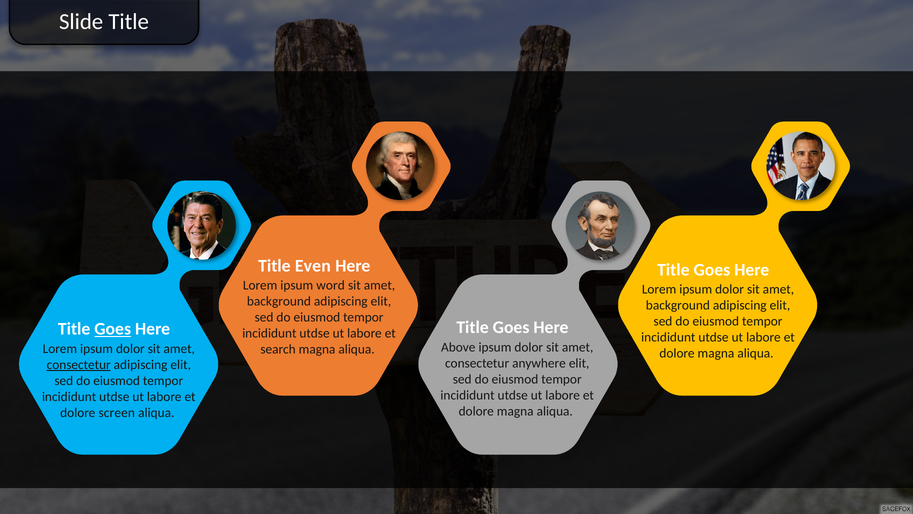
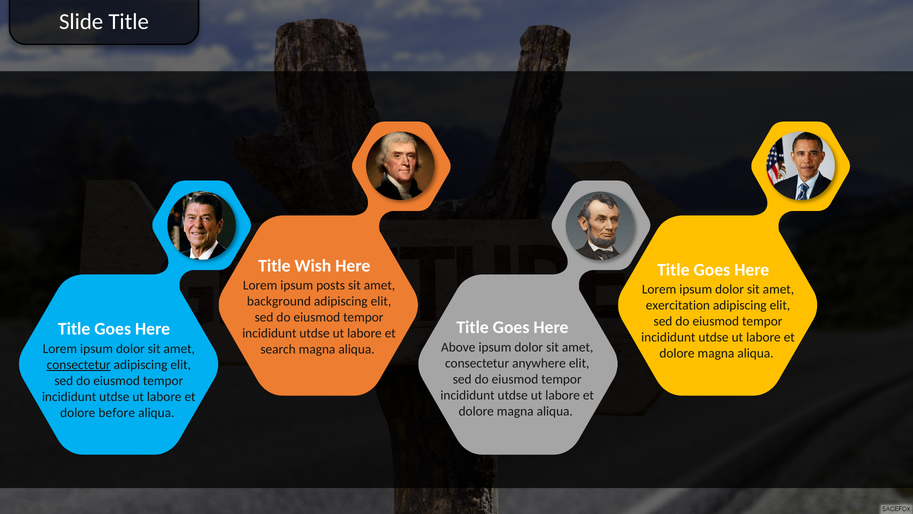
Even: Even -> Wish
word: word -> posts
background at (678, 305): background -> exercitation
Goes at (113, 329) underline: present -> none
screen: screen -> before
